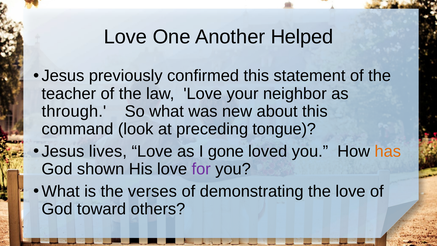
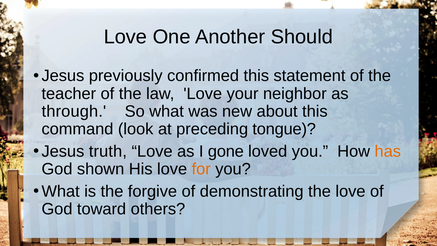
Helped: Helped -> Should
lives: lives -> truth
for colour: purple -> orange
verses: verses -> forgive
